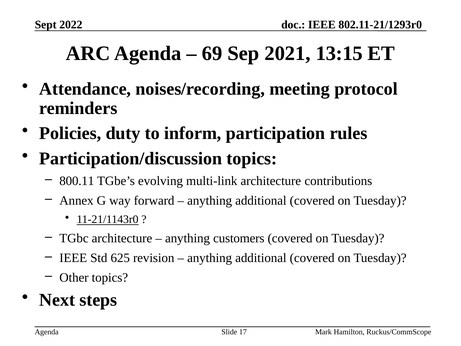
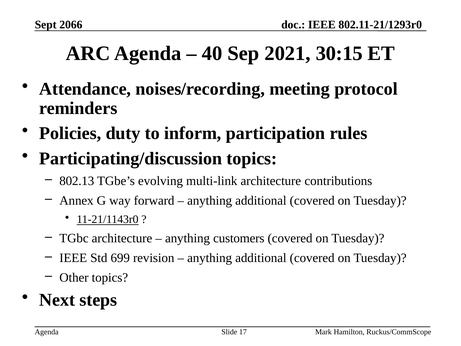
2022: 2022 -> 2066
69: 69 -> 40
13:15: 13:15 -> 30:15
Participation/discussion: Participation/discussion -> Participating/discussion
800.11: 800.11 -> 802.13
625: 625 -> 699
